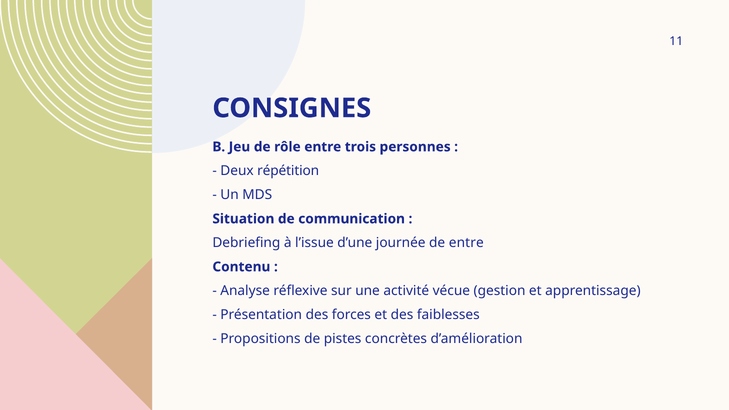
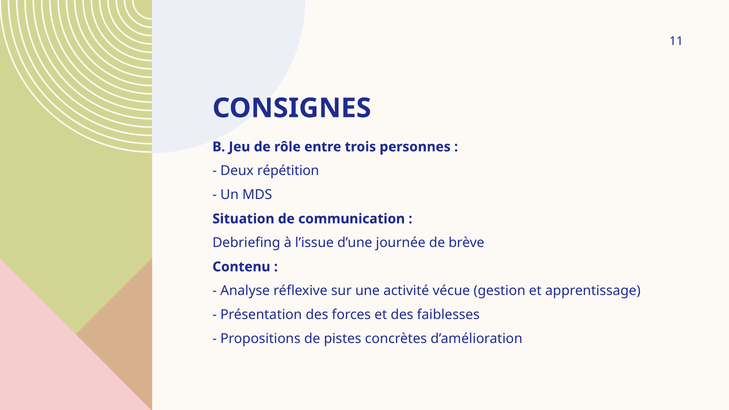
de entre: entre -> brève
